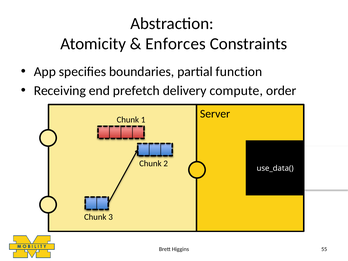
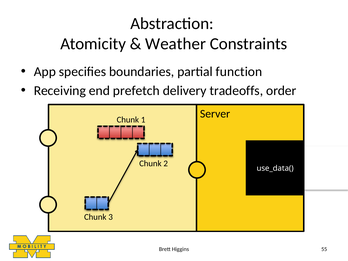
Enforces: Enforces -> Weather
compute: compute -> tradeoffs
